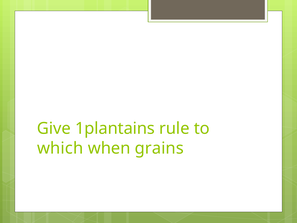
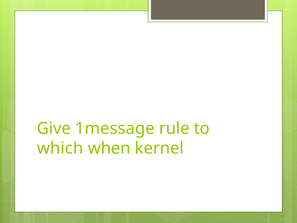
1plantains: 1plantains -> 1message
grains: grains -> kernel
